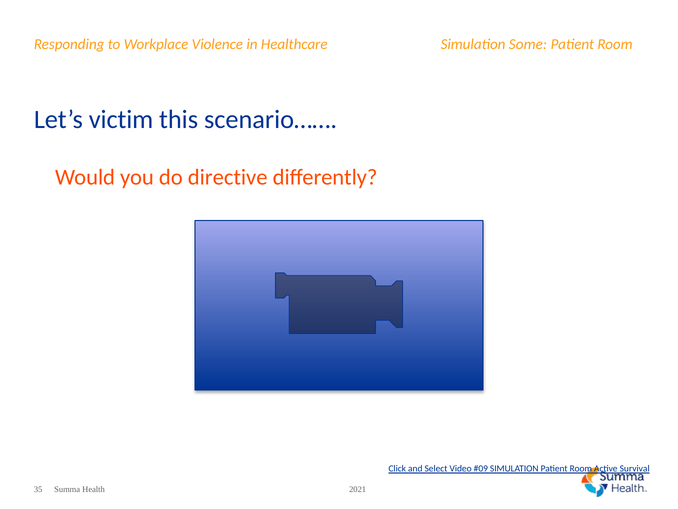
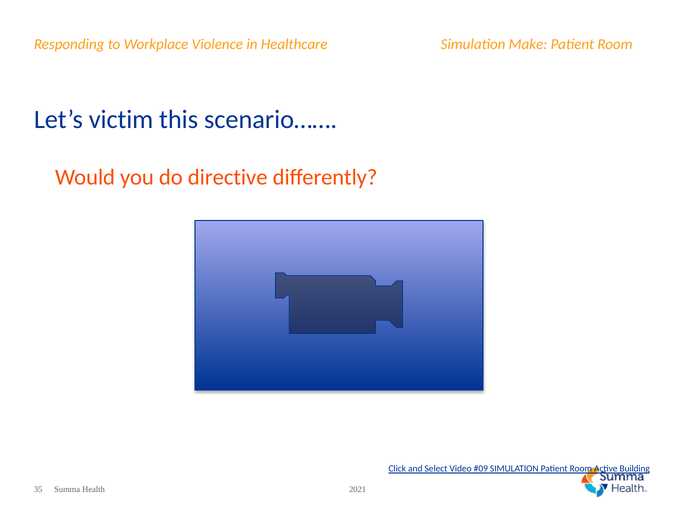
Some: Some -> Make
Survival: Survival -> Building
